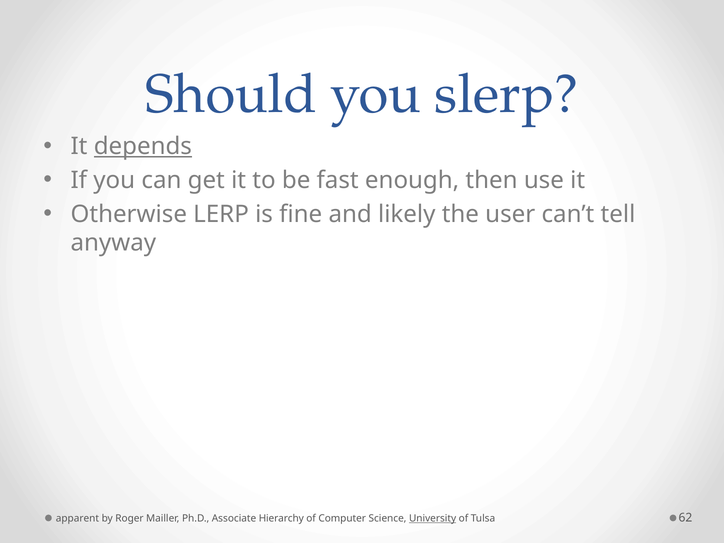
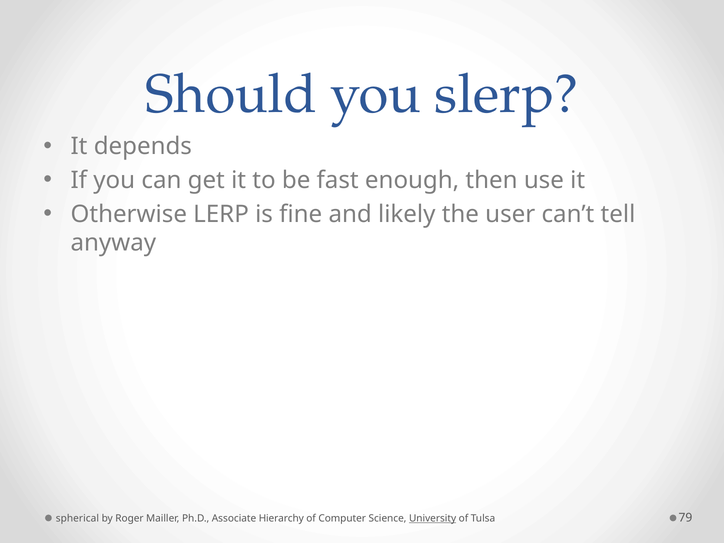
depends underline: present -> none
apparent: apparent -> spherical
62: 62 -> 79
